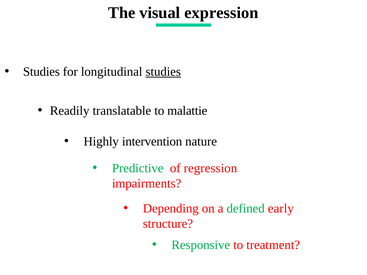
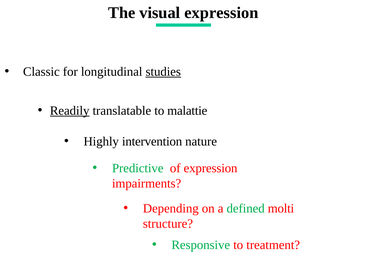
Studies at (41, 72): Studies -> Classic
Readily underline: none -> present
of regression: regression -> expression
early: early -> molti
